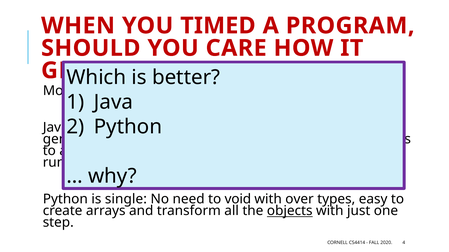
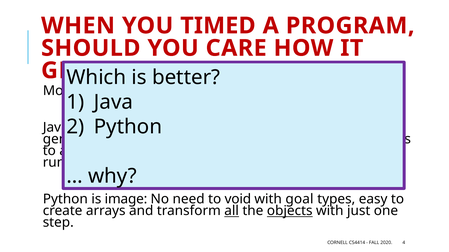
single: single -> image
over: over -> goal
all underline: none -> present
